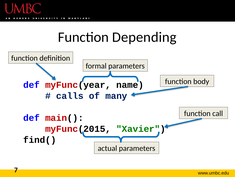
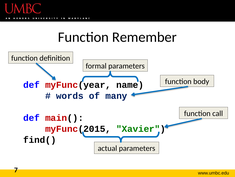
Depending: Depending -> Remember
calls: calls -> words
